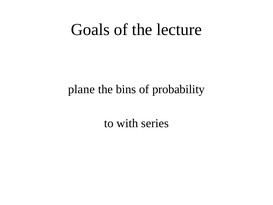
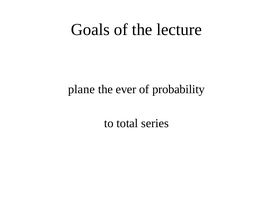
bins: bins -> ever
with: with -> total
